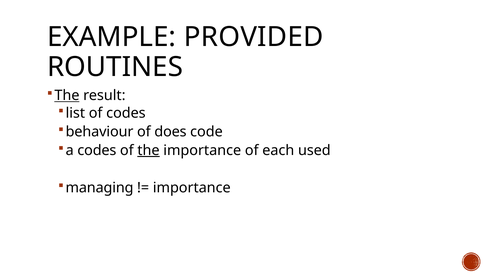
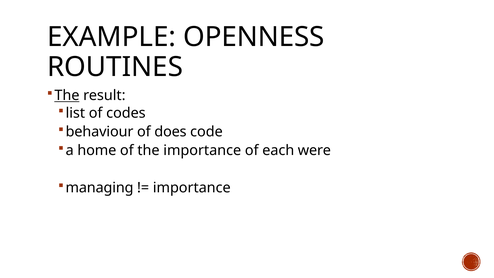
PROVIDED: PROVIDED -> OPENNESS
a codes: codes -> home
the at (148, 150) underline: present -> none
used: used -> were
